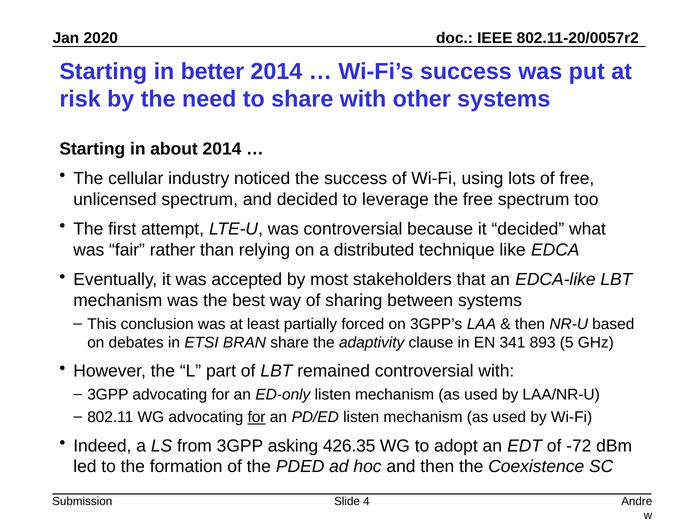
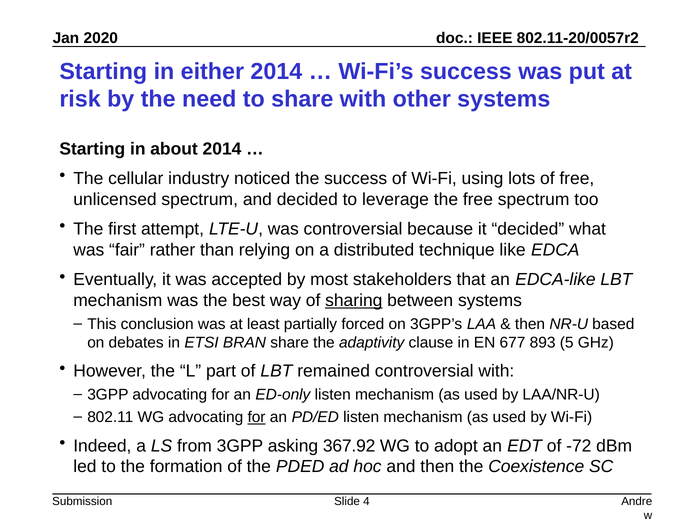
better: better -> either
sharing underline: none -> present
341: 341 -> 677
426.35: 426.35 -> 367.92
